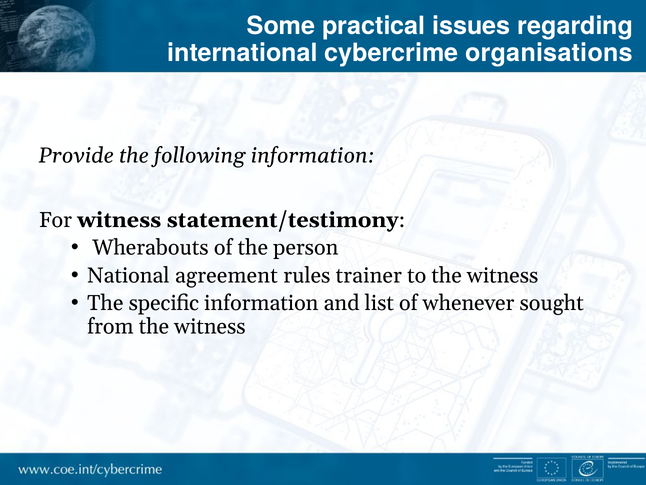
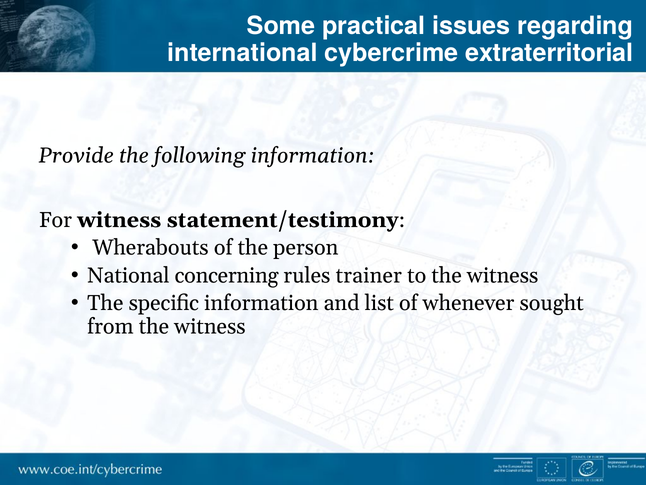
organisations: organisations -> extraterritorial
agreement: agreement -> concerning
